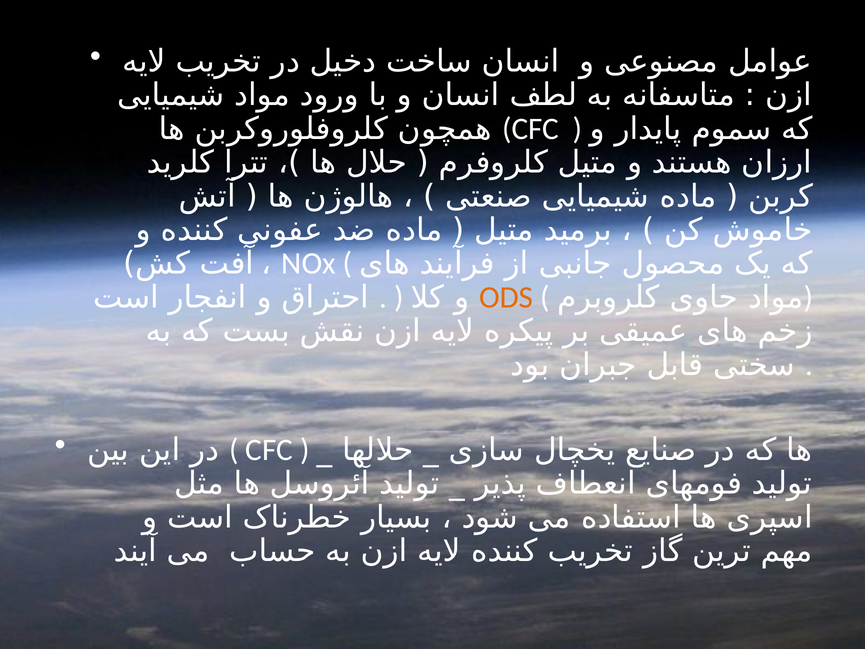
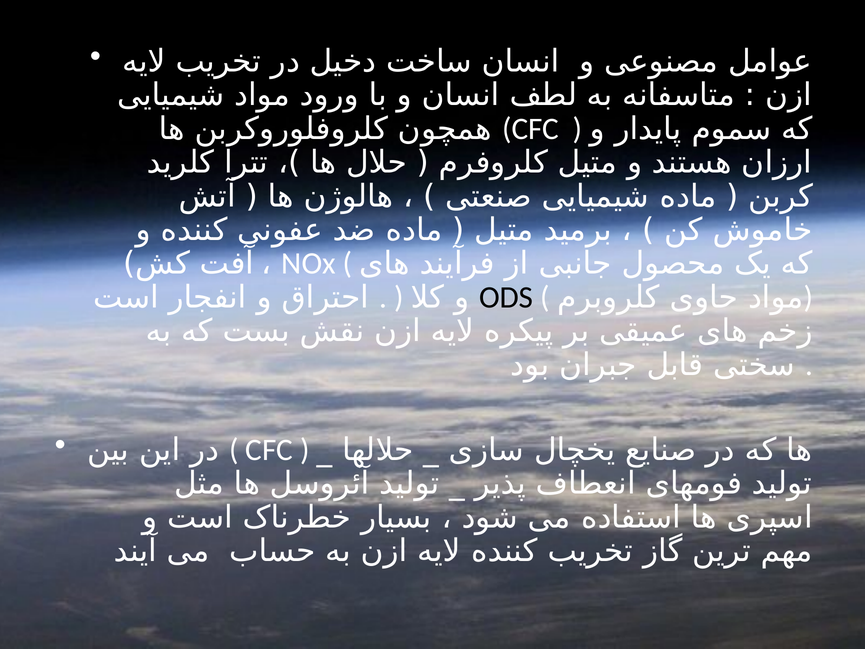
ODS colour: orange -> black
